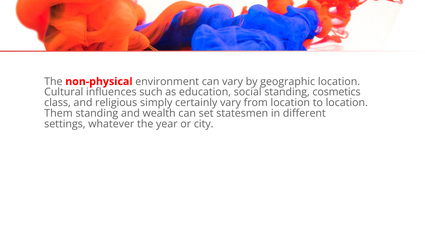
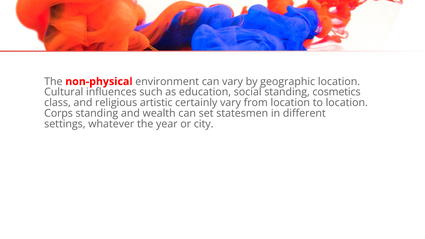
simply: simply -> artistic
Them: Them -> Corps
